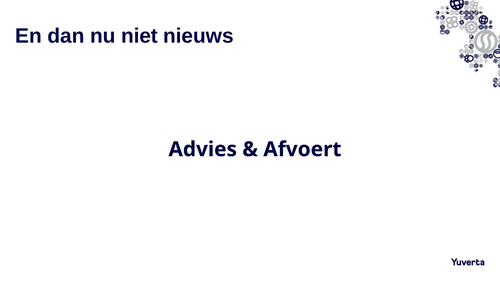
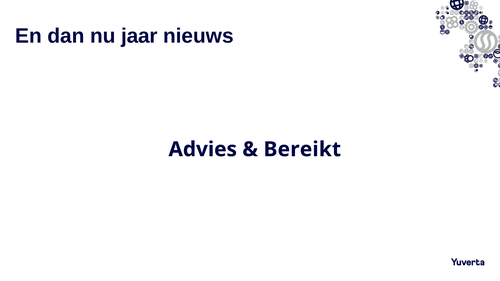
niet: niet -> jaar
Afvoert: Afvoert -> Bereikt
